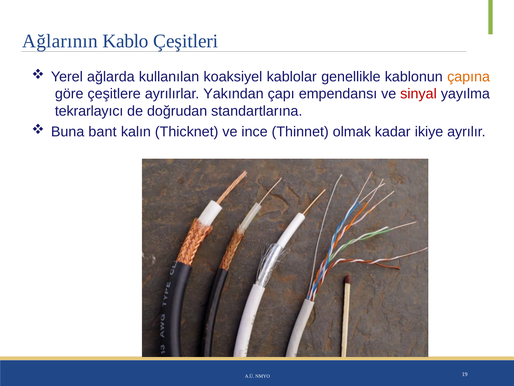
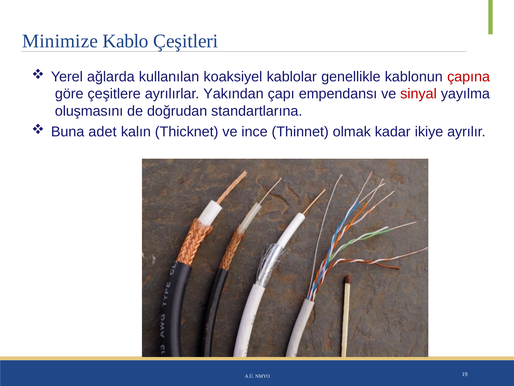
Ağlarının: Ağlarının -> Minimize
çapına colour: orange -> red
tekrarlayıcı: tekrarlayıcı -> oluşmasını
bant: bant -> adet
